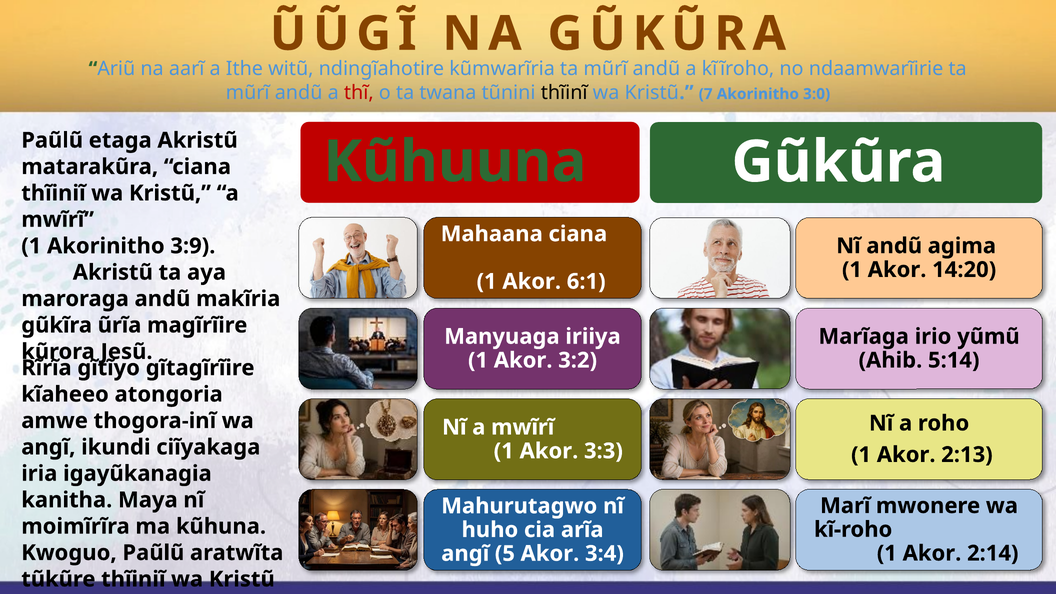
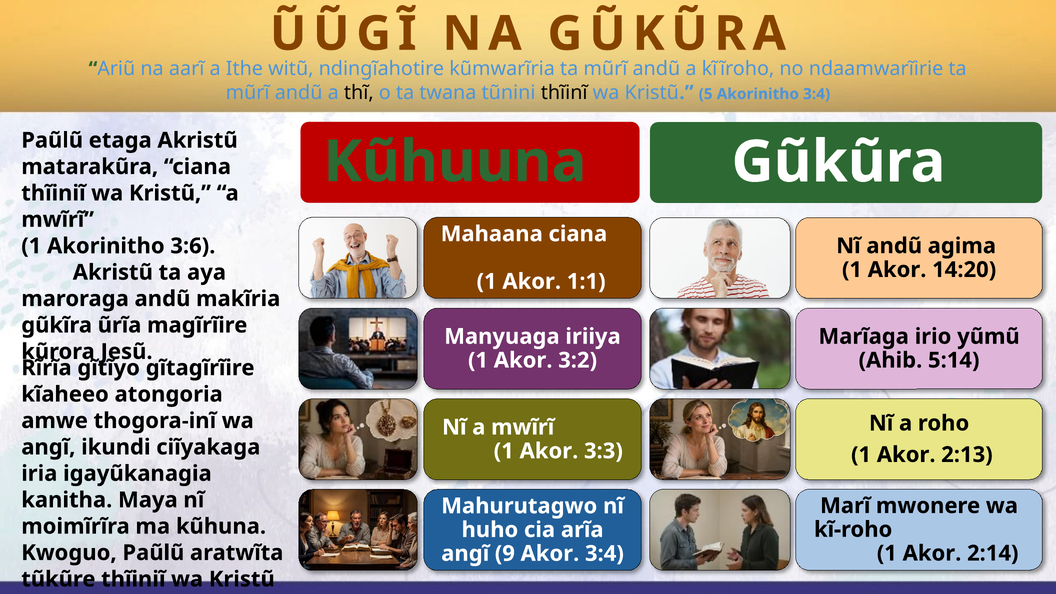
thĩ colour: red -> black
7: 7 -> 5
Akorinitho 3:0: 3:0 -> 3:4
3:9: 3:9 -> 3:6
6:1: 6:1 -> 1:1
5: 5 -> 9
